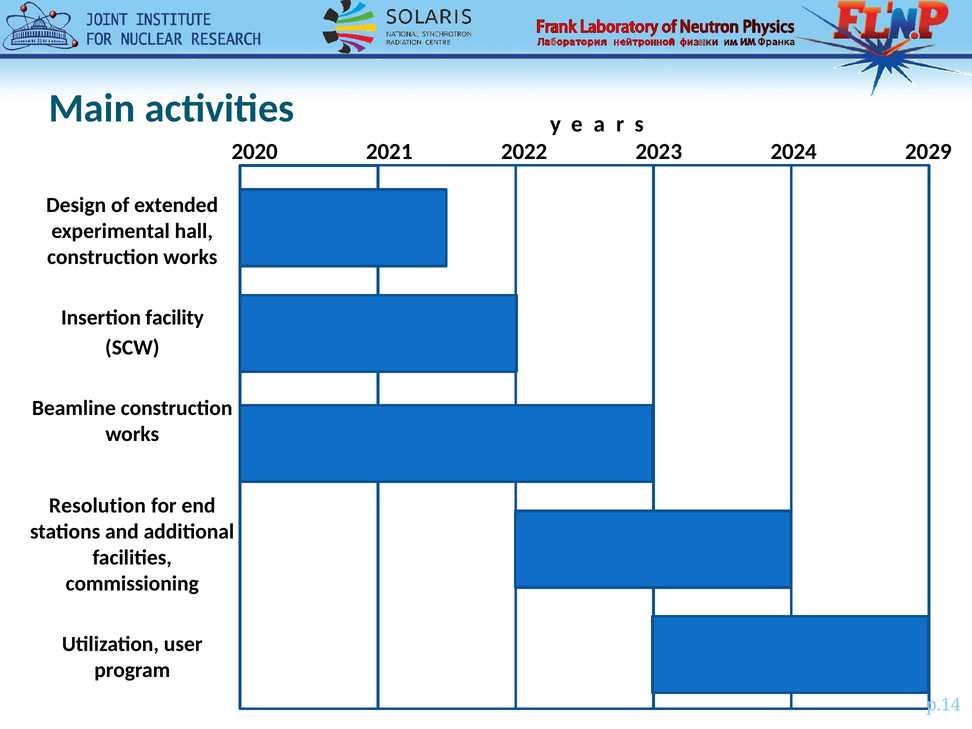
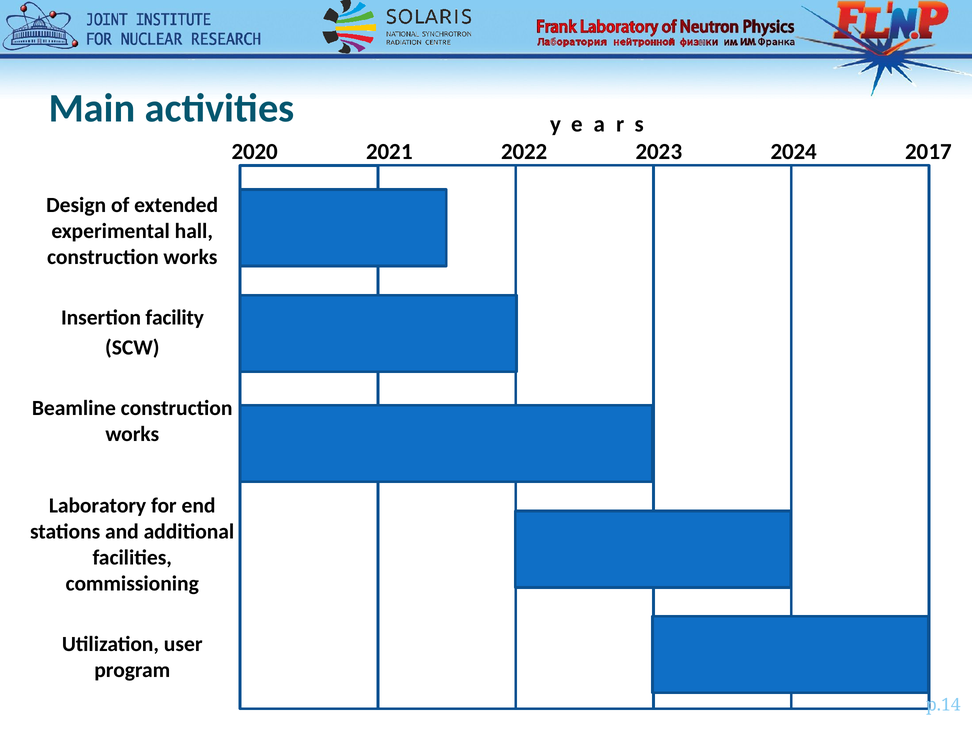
2029: 2029 -> 2017
Resolution: Resolution -> Laboratory
